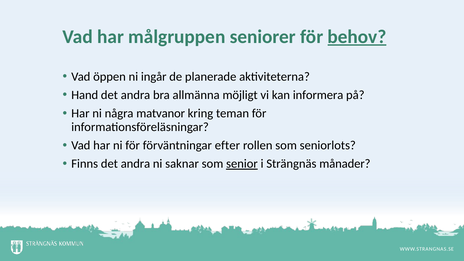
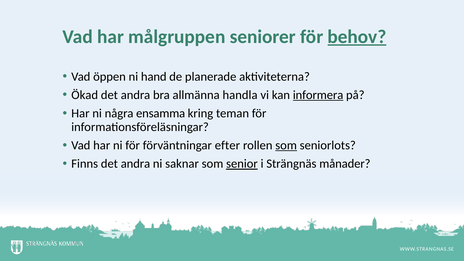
ingår: ingår -> hand
Hand: Hand -> Ökad
möjligt: möjligt -> handla
informera underline: none -> present
matvanor: matvanor -> ensamma
som at (286, 145) underline: none -> present
